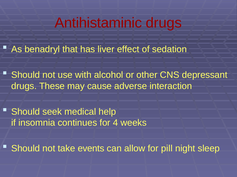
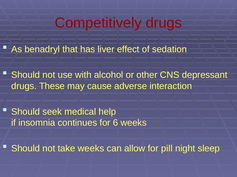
Antihistaminic: Antihistaminic -> Competitively
4: 4 -> 6
take events: events -> weeks
